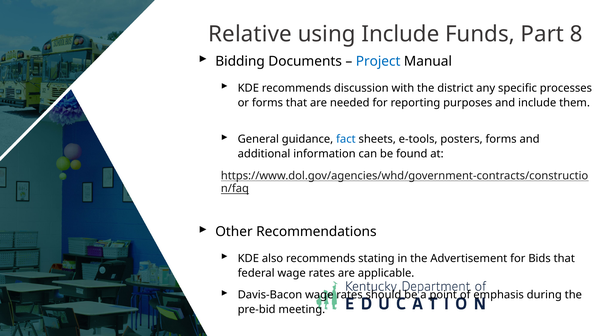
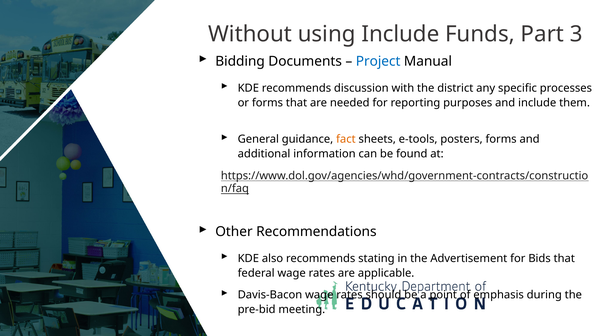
Relative: Relative -> Without
8: 8 -> 3
fact colour: blue -> orange
